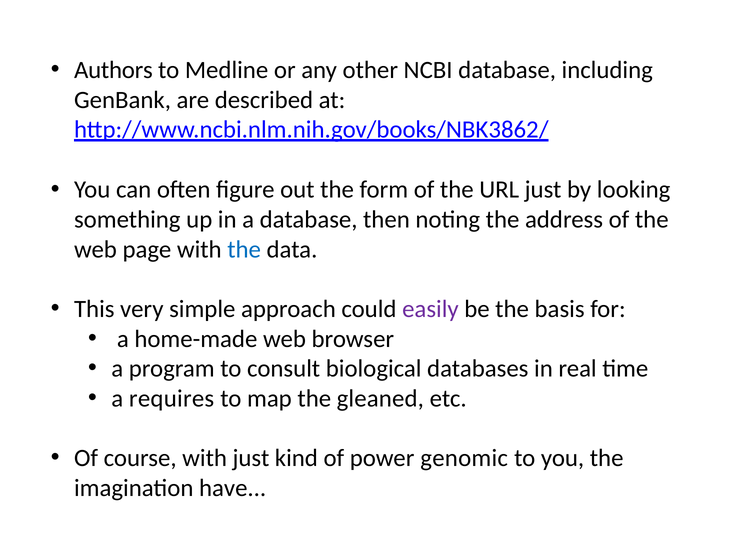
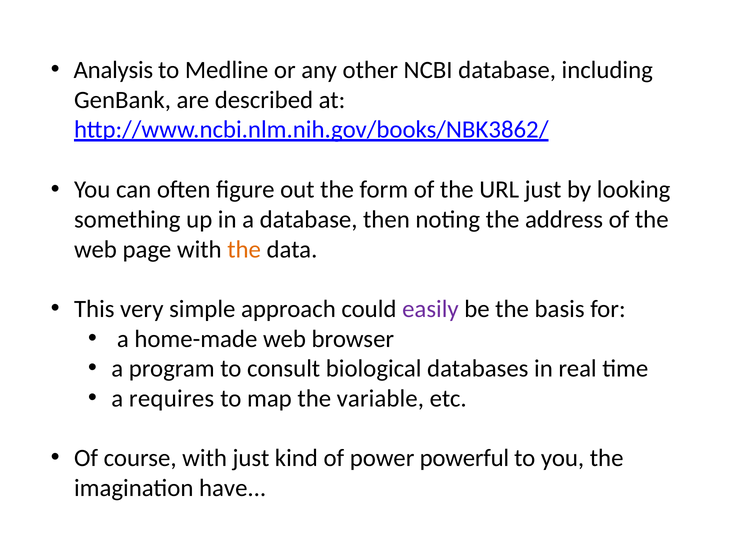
Authors: Authors -> Analysis
the at (244, 249) colour: blue -> orange
gleaned: gleaned -> variable
genomic: genomic -> powerful
